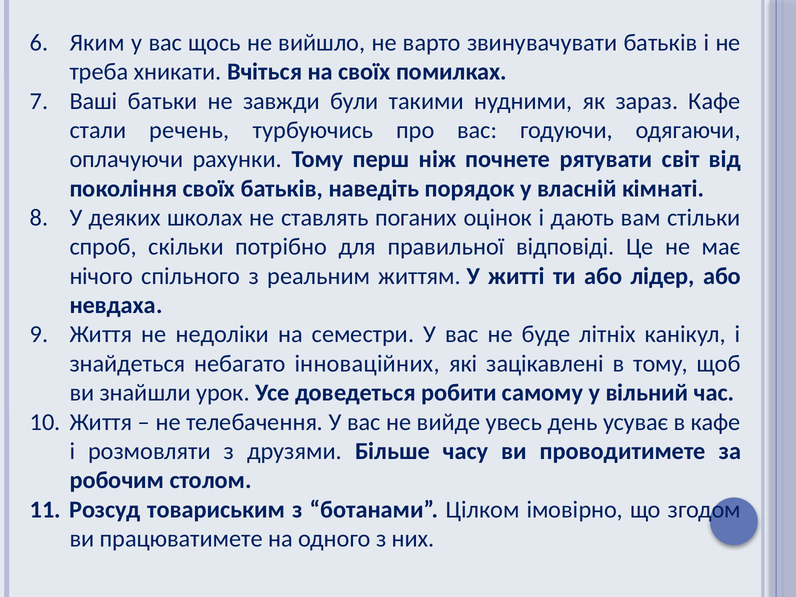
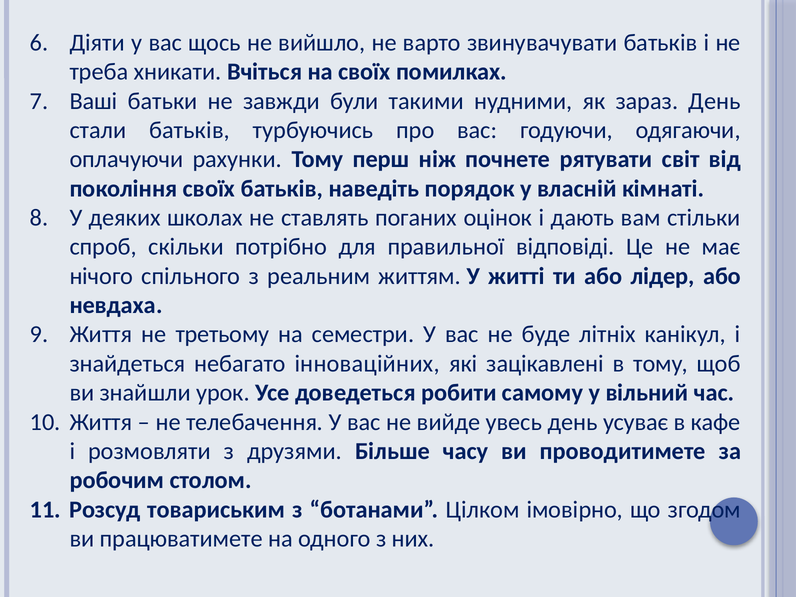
Яким: Яким -> Діяти
зараз Кафе: Кафе -> День
стали речень: речень -> батьків
недоліки: недоліки -> третьому
